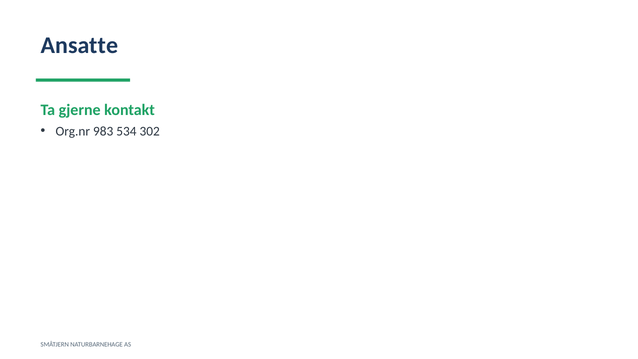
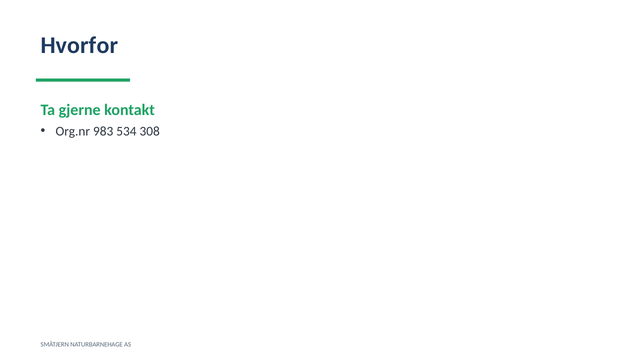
Ansatte: Ansatte -> Hvorfor
302: 302 -> 308
